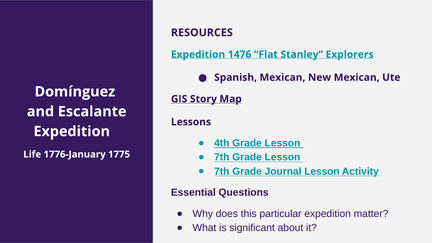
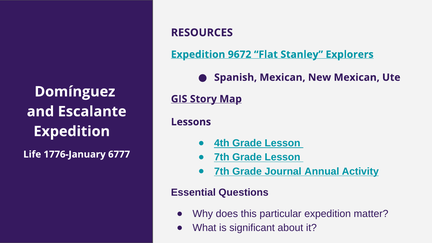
1476: 1476 -> 9672
1775: 1775 -> 6777
Journal Lesson: Lesson -> Annual
